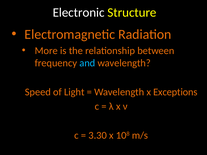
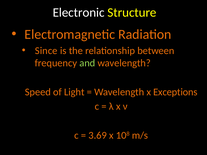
More: More -> Since
and colour: light blue -> light green
3.30: 3.30 -> 3.69
